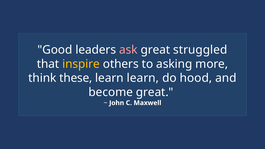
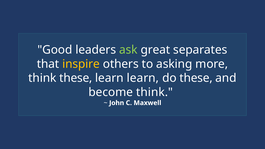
ask colour: pink -> light green
struggled: struggled -> separates
do hood: hood -> these
become great: great -> think
